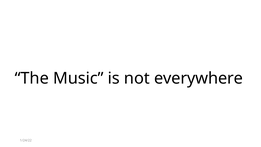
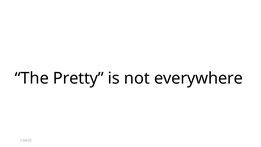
Music: Music -> Pretty
